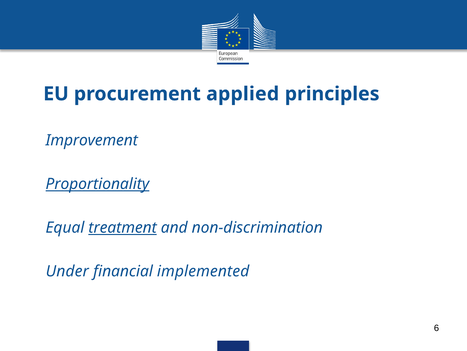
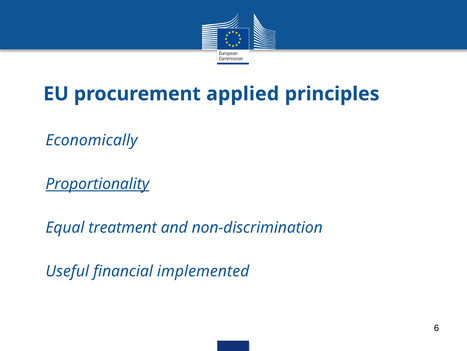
Improvement: Improvement -> Economically
treatment underline: present -> none
Under: Under -> Useful
